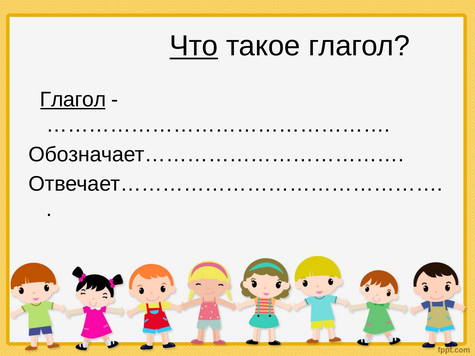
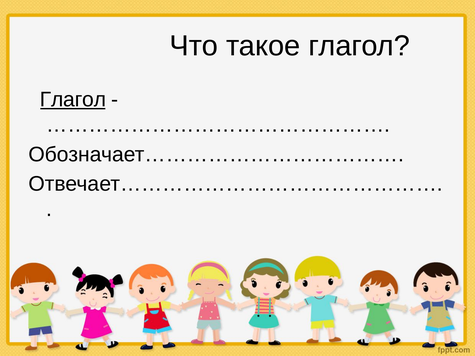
Что underline: present -> none
